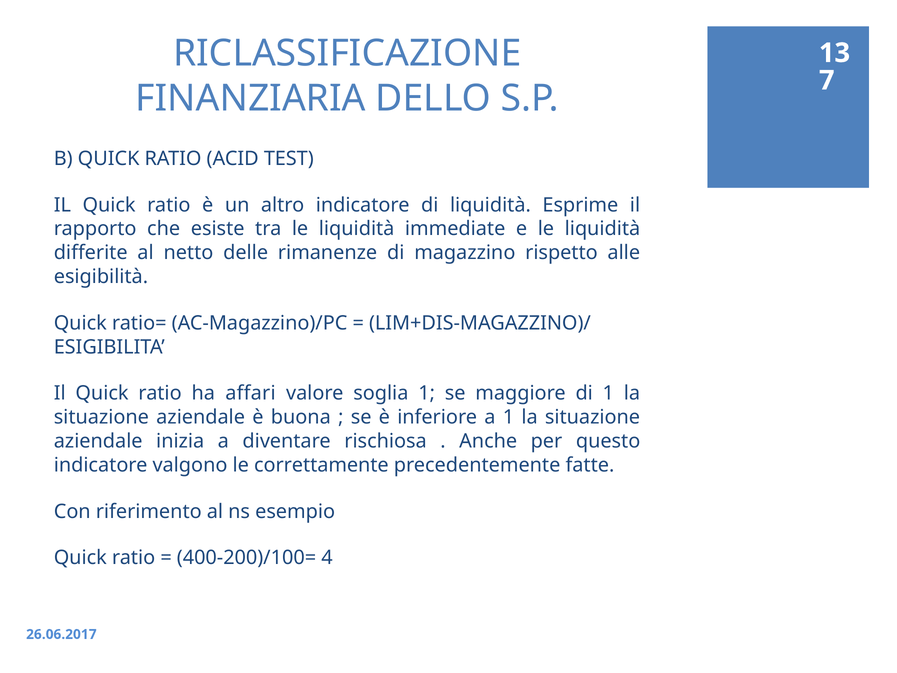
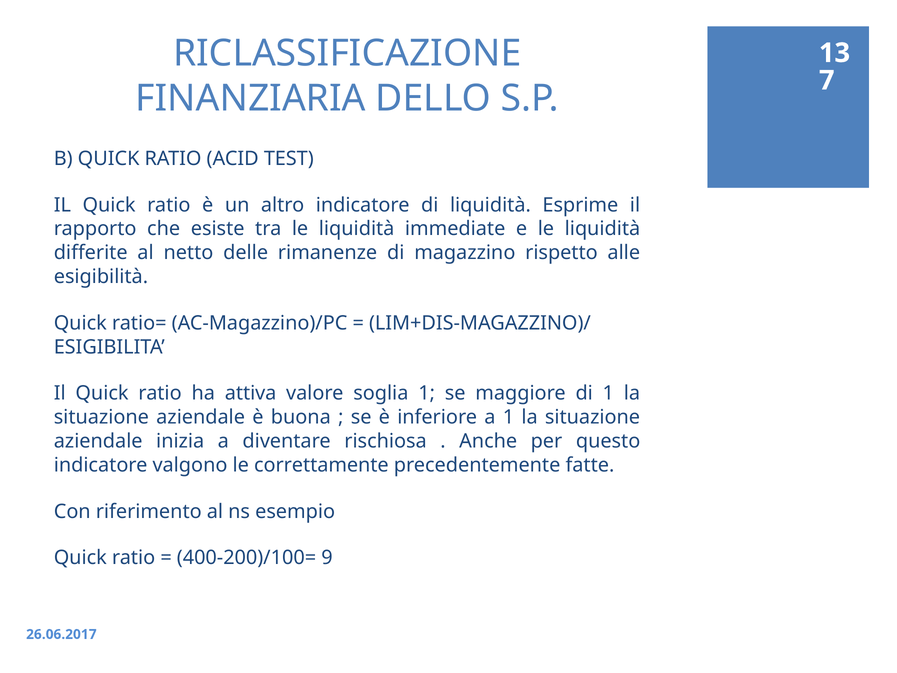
affari: affari -> attiva
4: 4 -> 9
